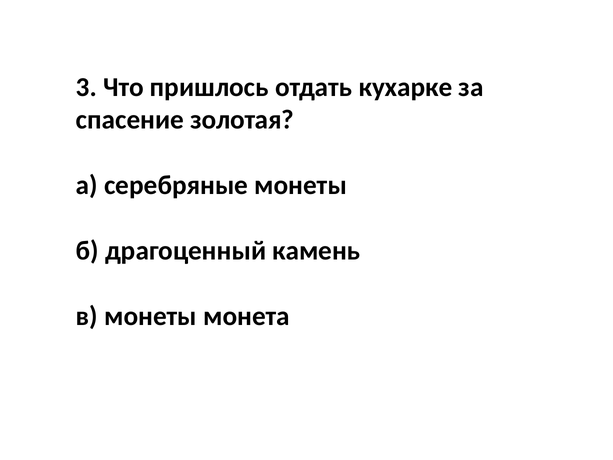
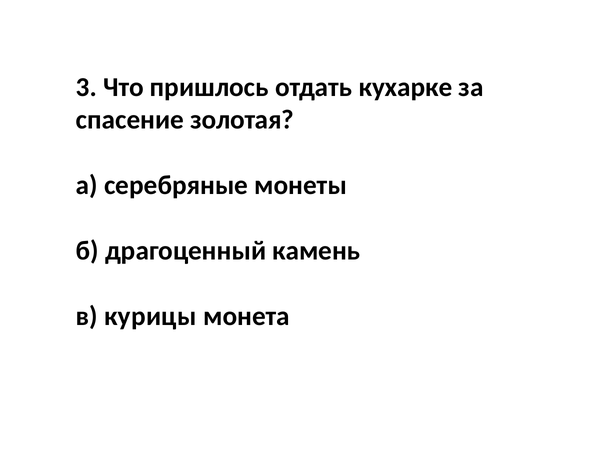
в монеты: монеты -> курицы
